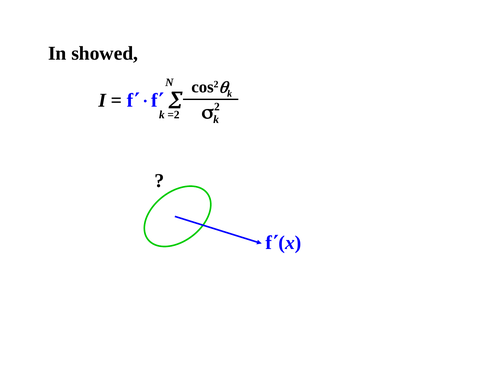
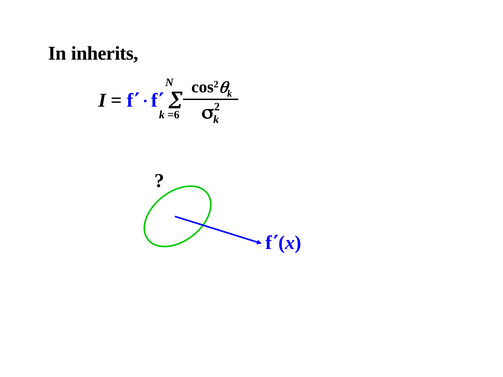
showed: showed -> inherits
=2: =2 -> =6
